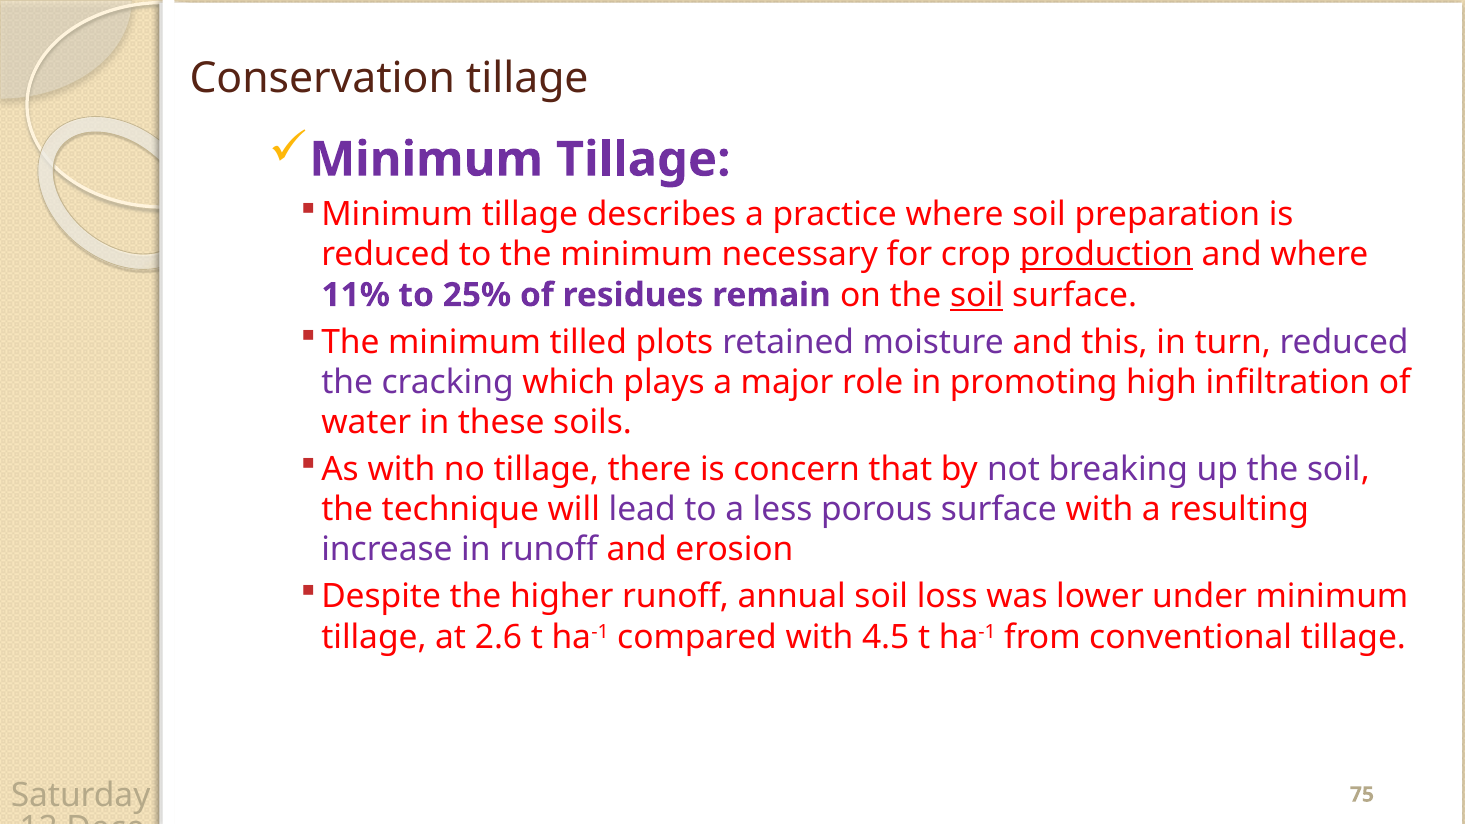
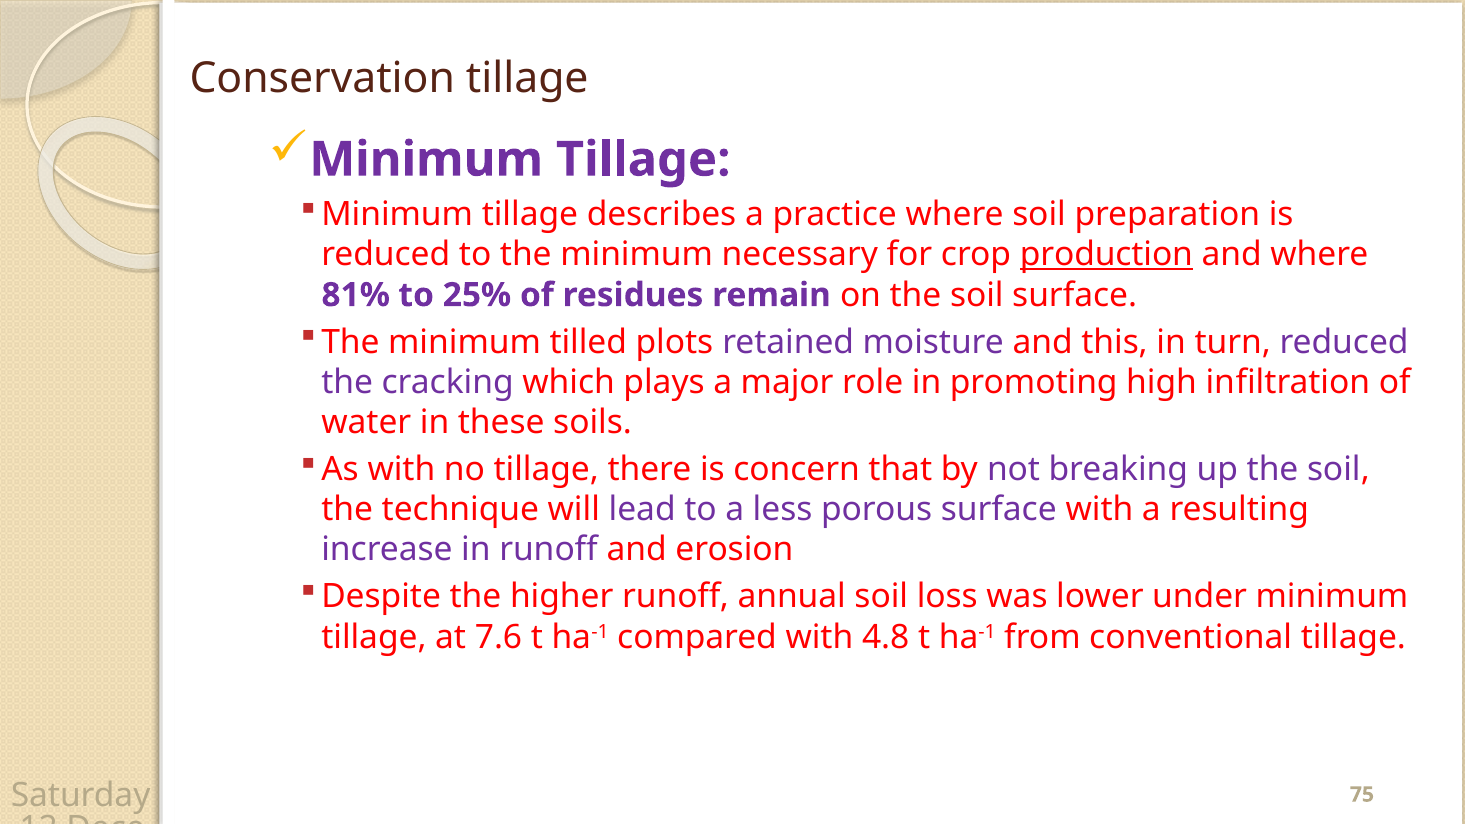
11%: 11% -> 81%
soil at (977, 295) underline: present -> none
2.6: 2.6 -> 7.6
4.5: 4.5 -> 4.8
